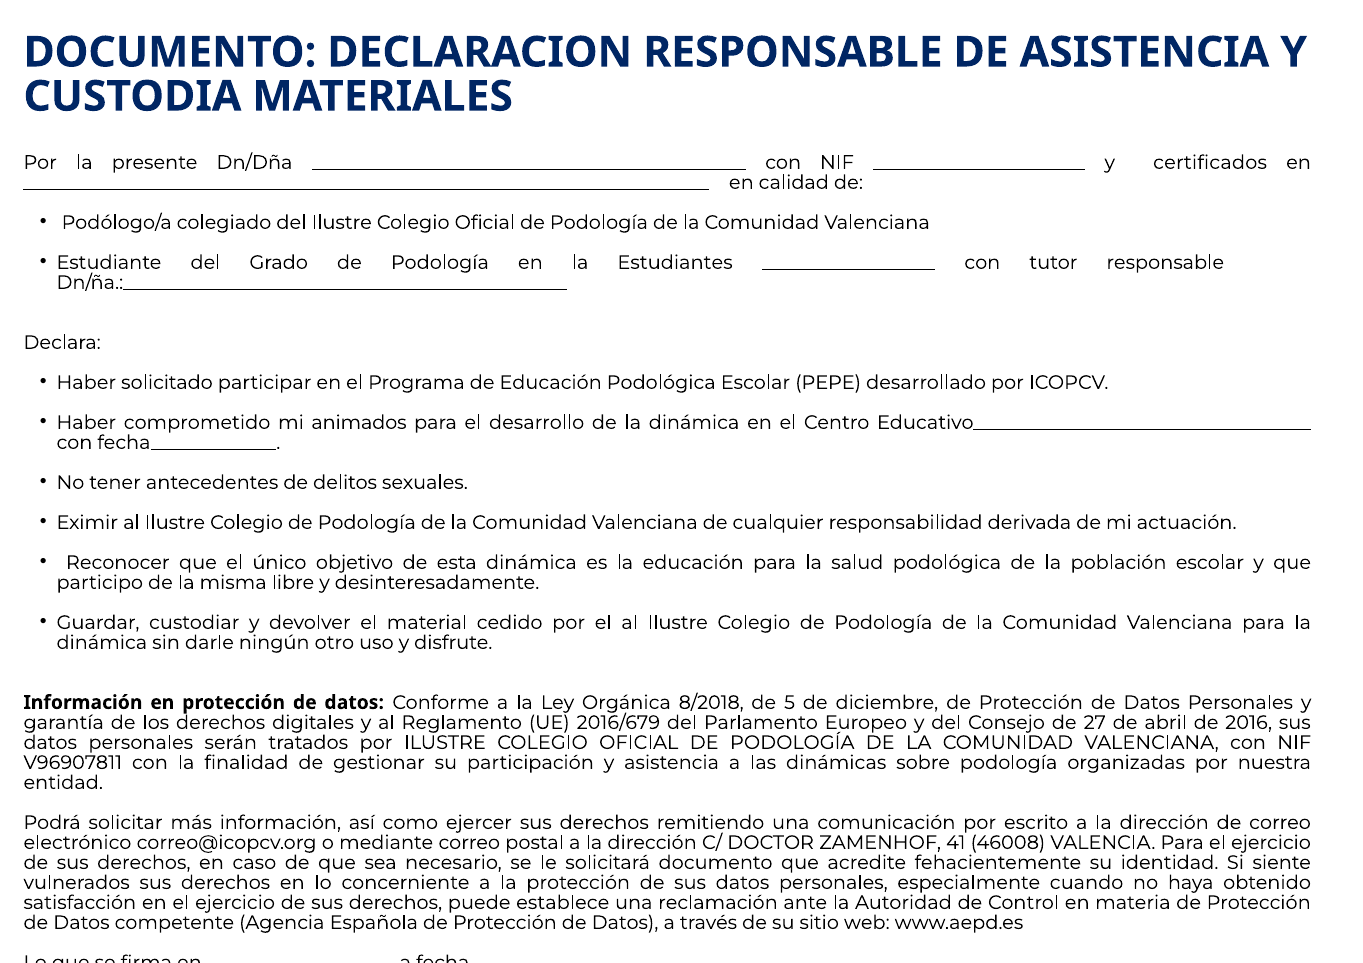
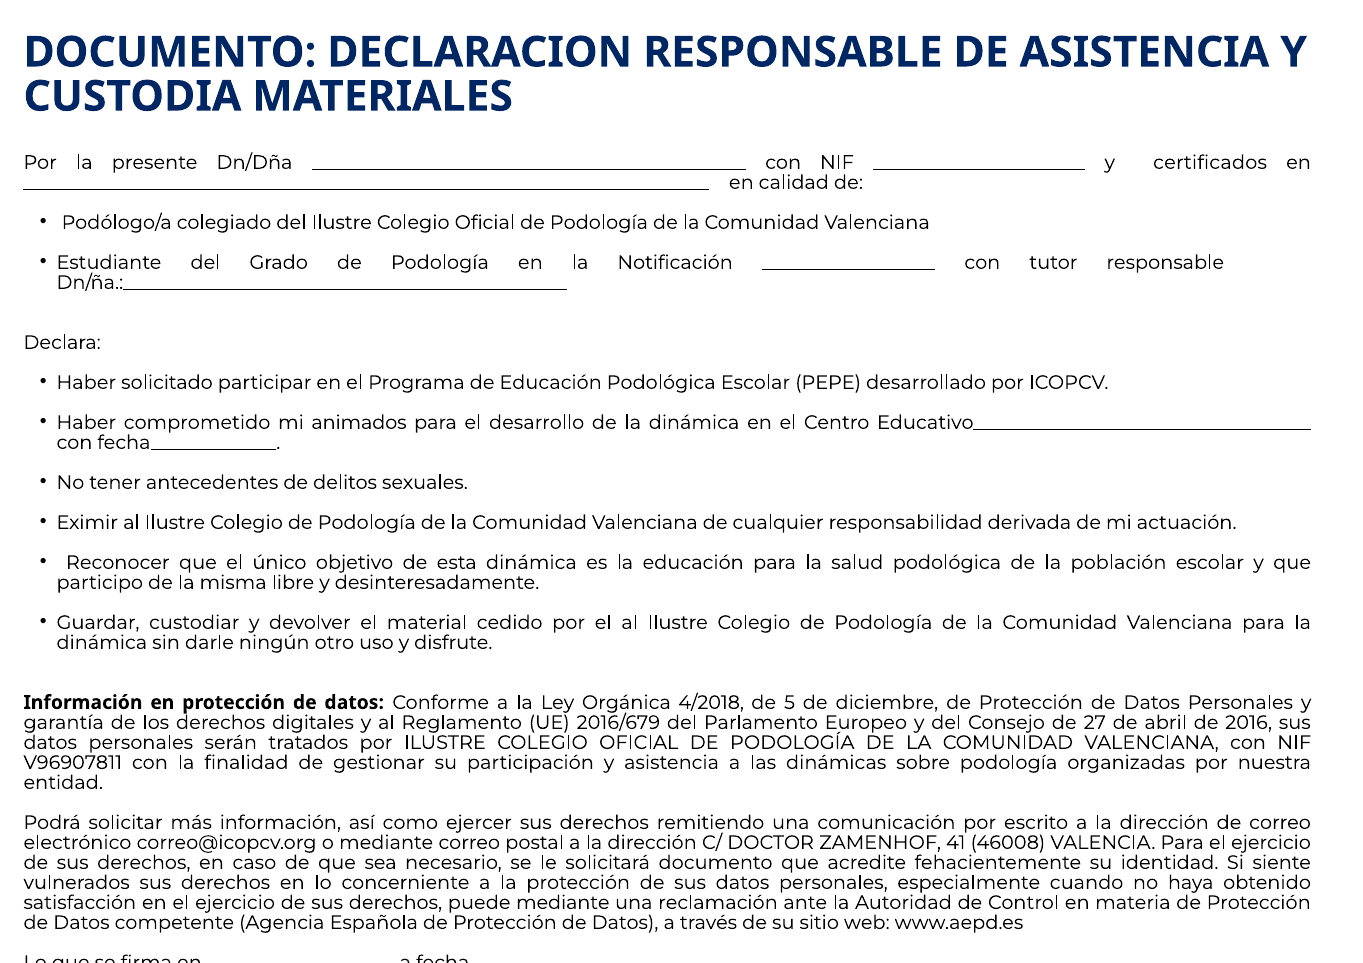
Estudiantes: Estudiantes -> Notificación
8/2018: 8/2018 -> 4/2018
puede establece: establece -> mediante
